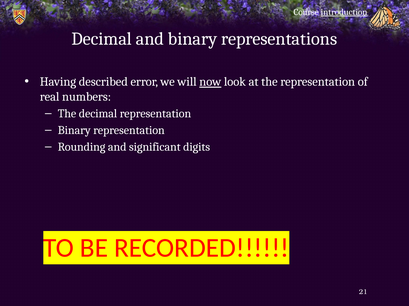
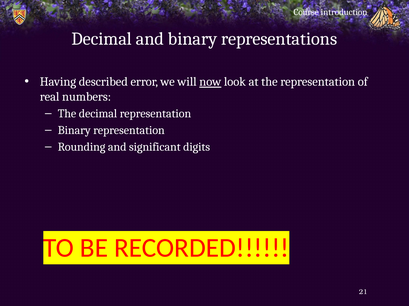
introduction underline: present -> none
